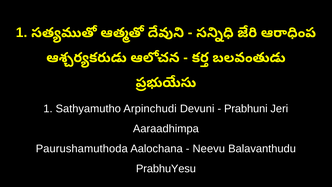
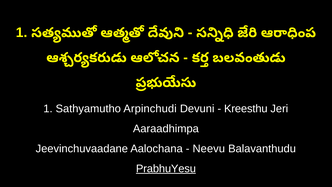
Prabhuni: Prabhuni -> Kreesthu
Paurushamuthoda: Paurushamuthoda -> Jeevinchuvaadane
PrabhuYesu underline: none -> present
